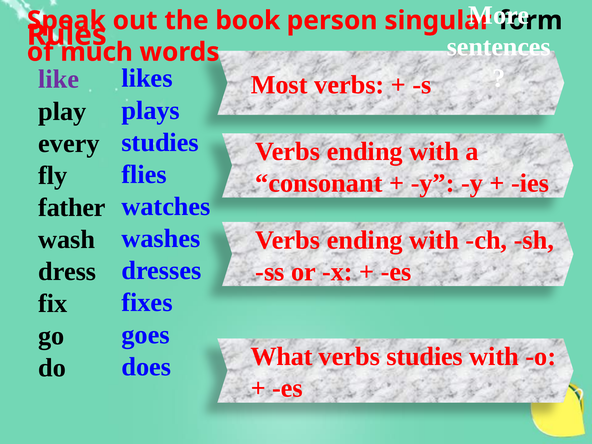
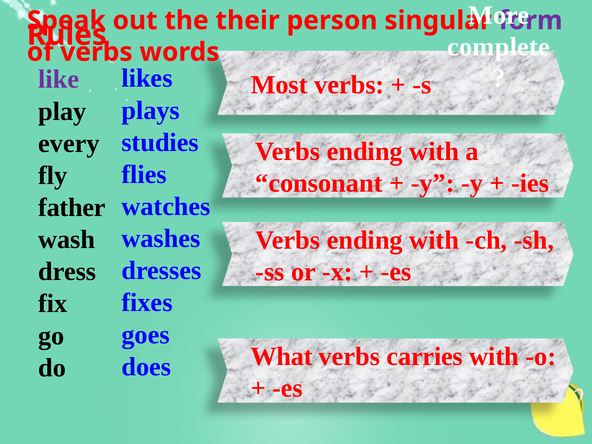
book: book -> their
form colour: black -> purple
sentences: sentences -> complete
much at (97, 52): much -> verbs
verbs studies: studies -> carries
